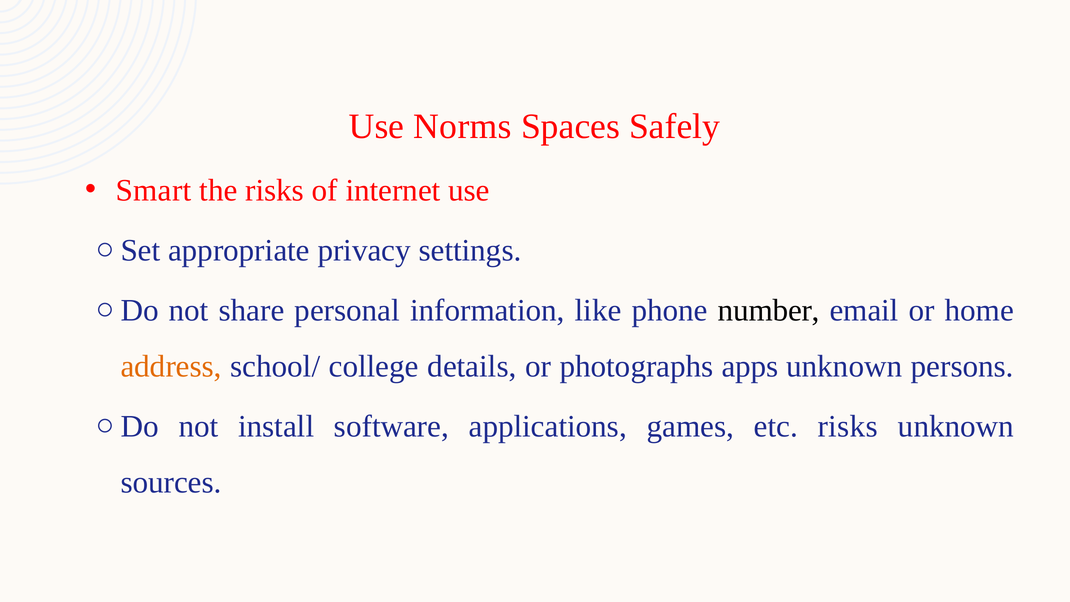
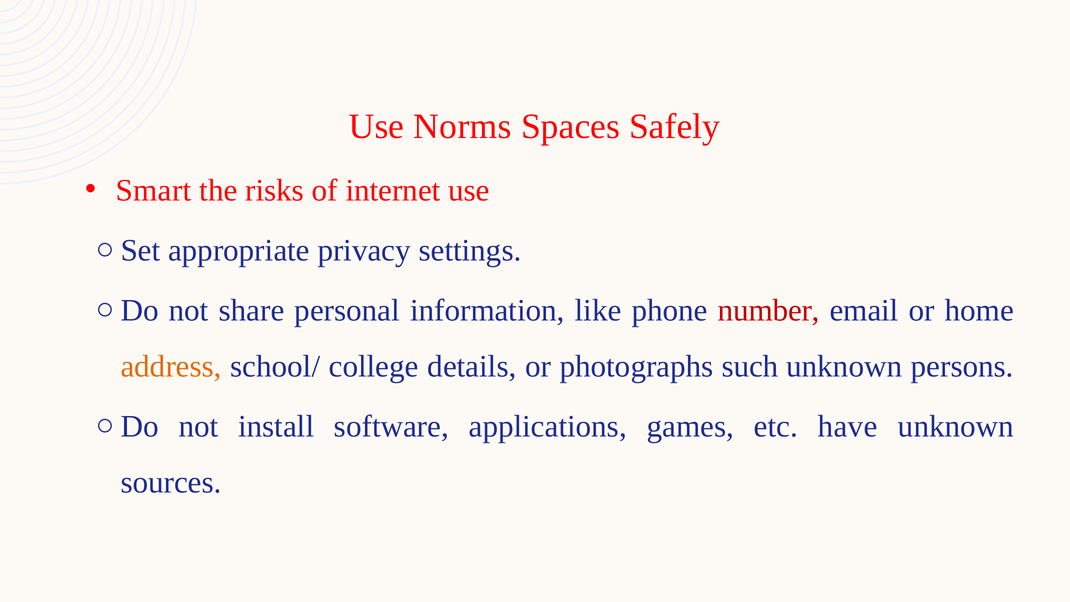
number colour: black -> red
apps: apps -> such
etc risks: risks -> have
